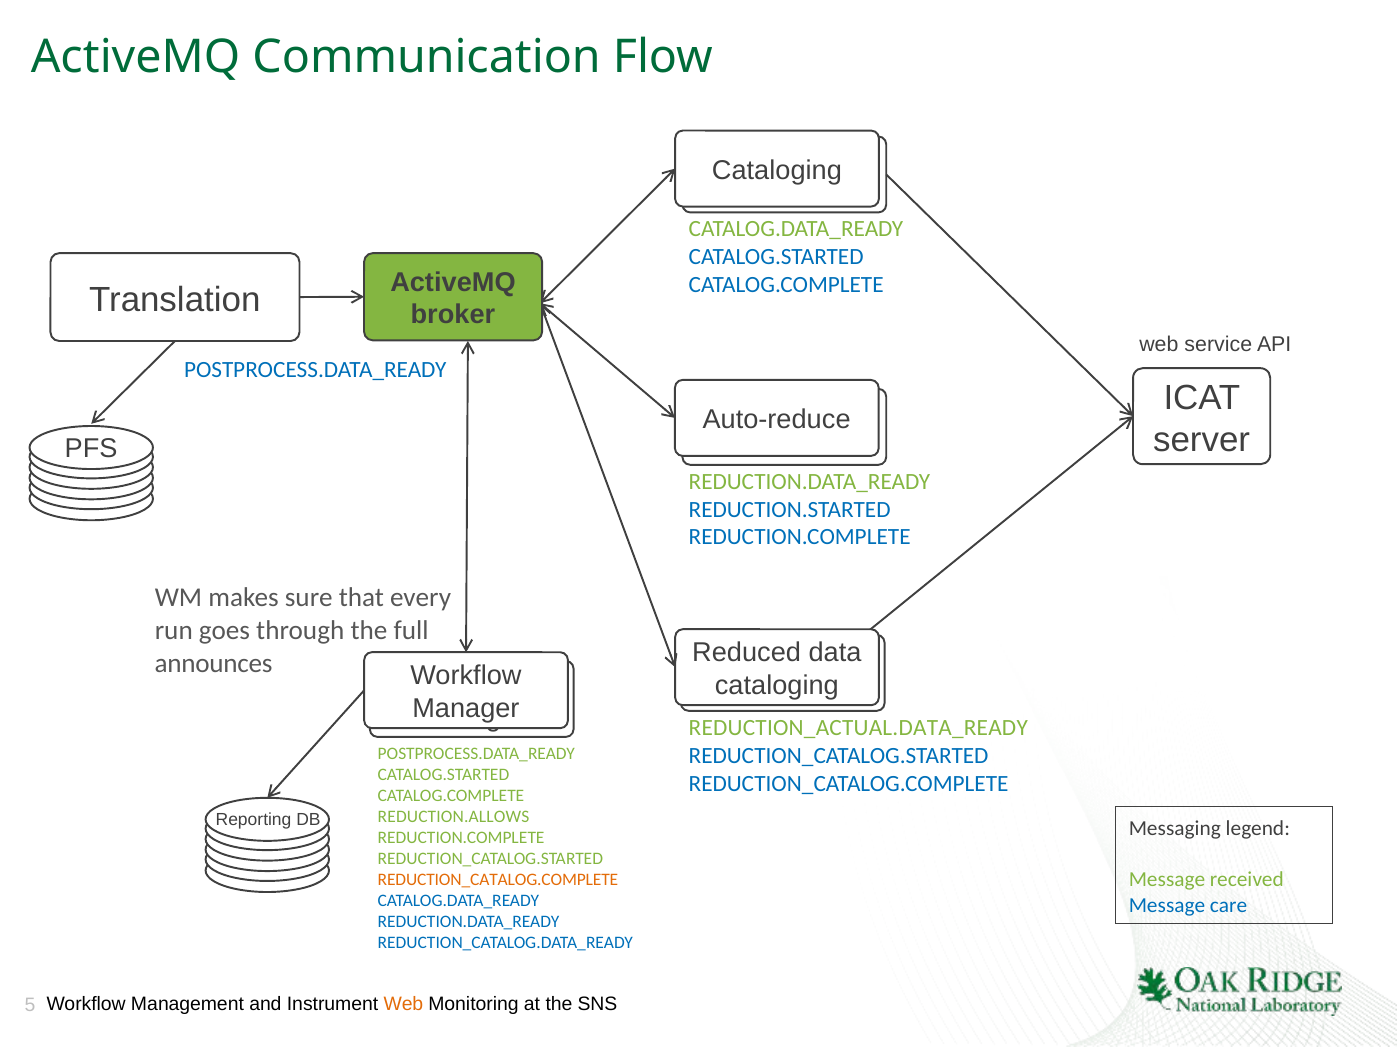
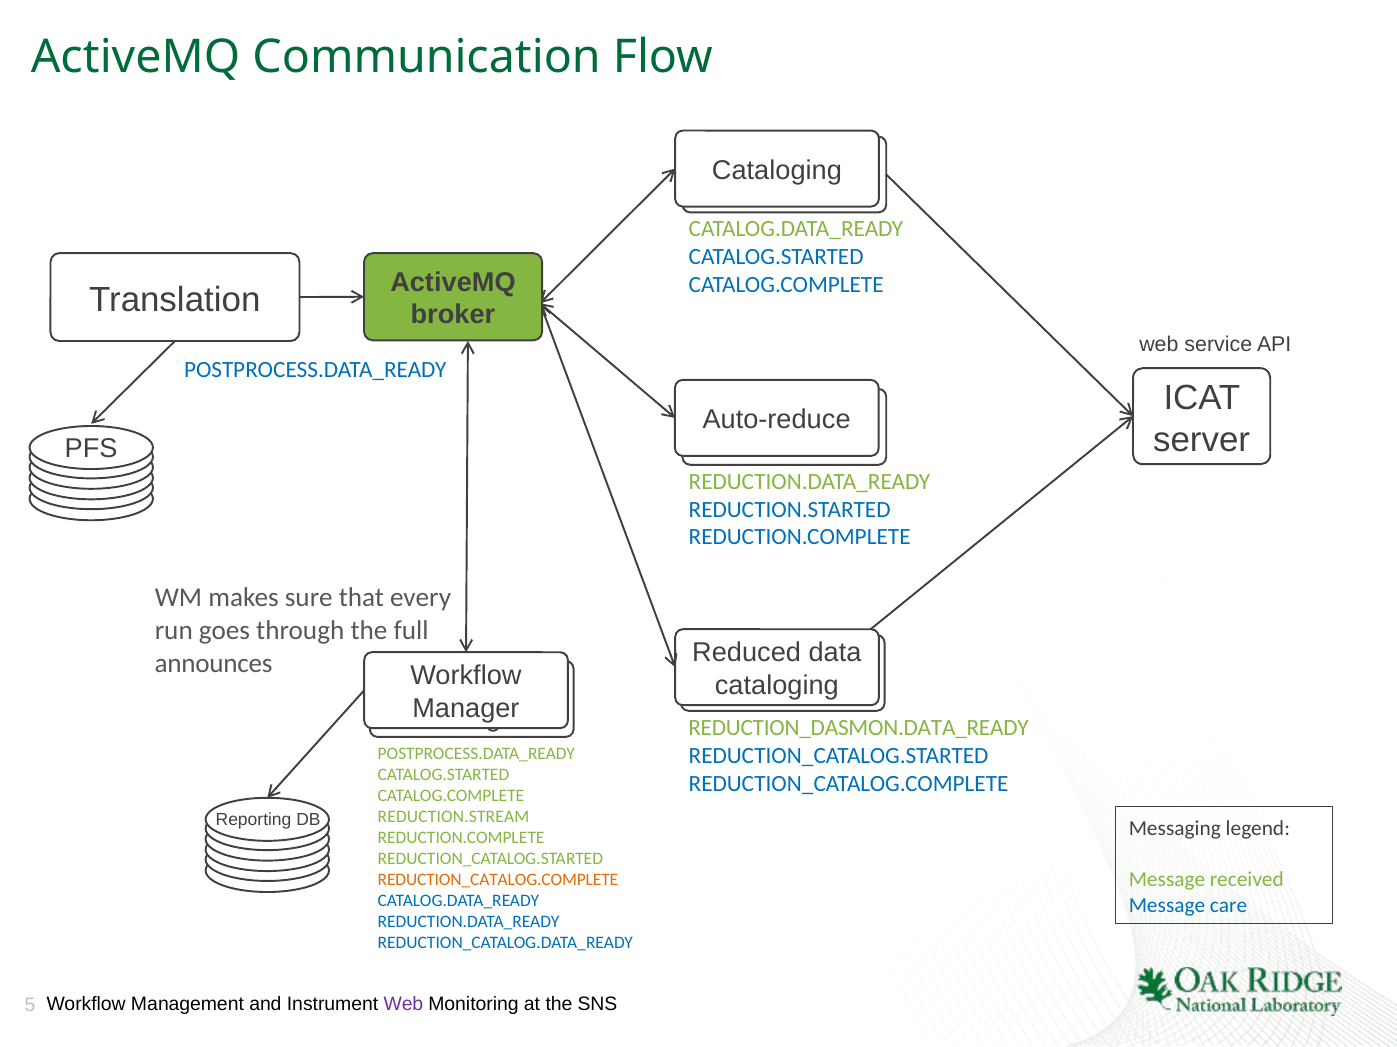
REDUCTION_ACTUAL.DATA_READY: REDUCTION_ACTUAL.DATA_READY -> REDUCTION_DASMON.DATA_READY
REDUCTION.ALLOWS: REDUCTION.ALLOWS -> REDUCTION.STREAM
Web at (403, 1005) colour: orange -> purple
